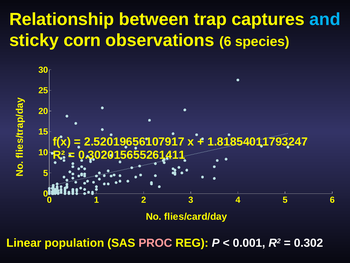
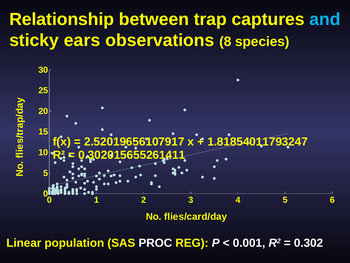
corn: corn -> ears
observations 6: 6 -> 8
PROC colour: pink -> white
